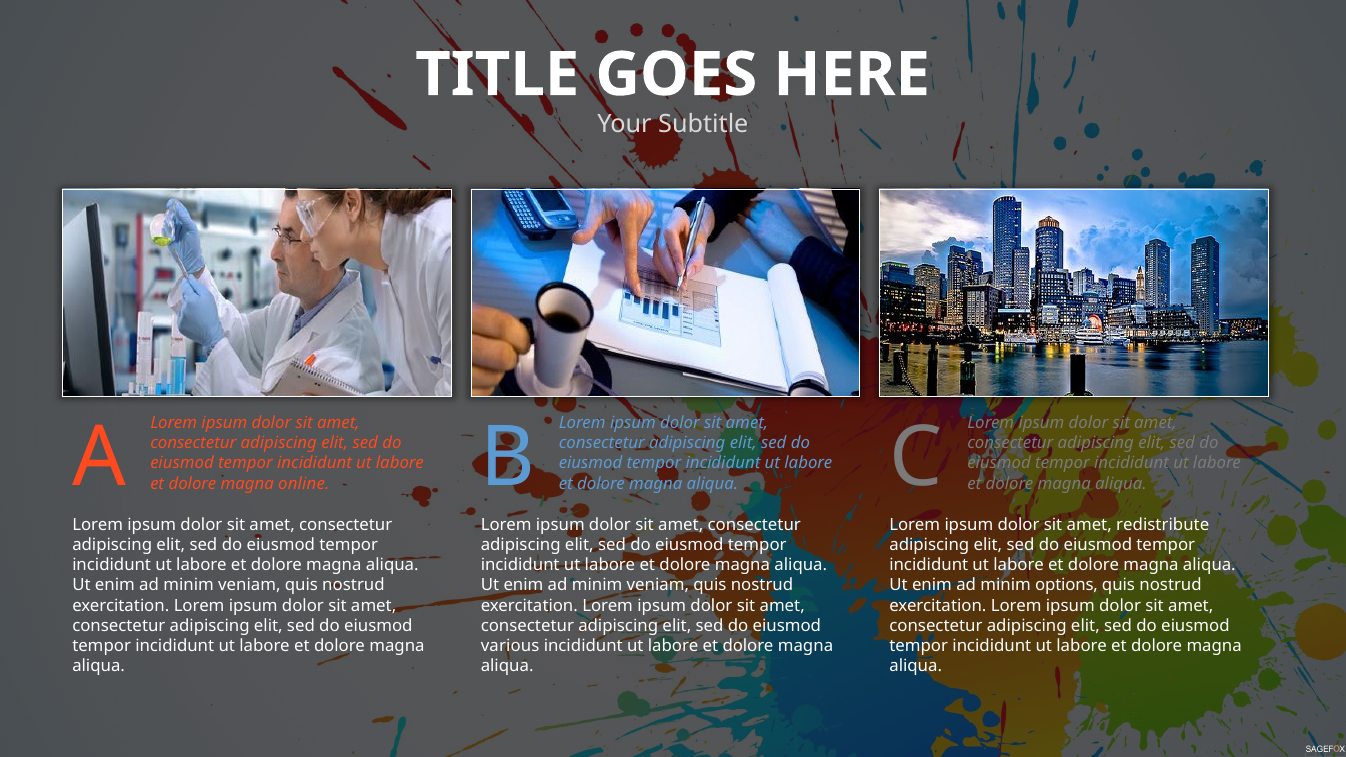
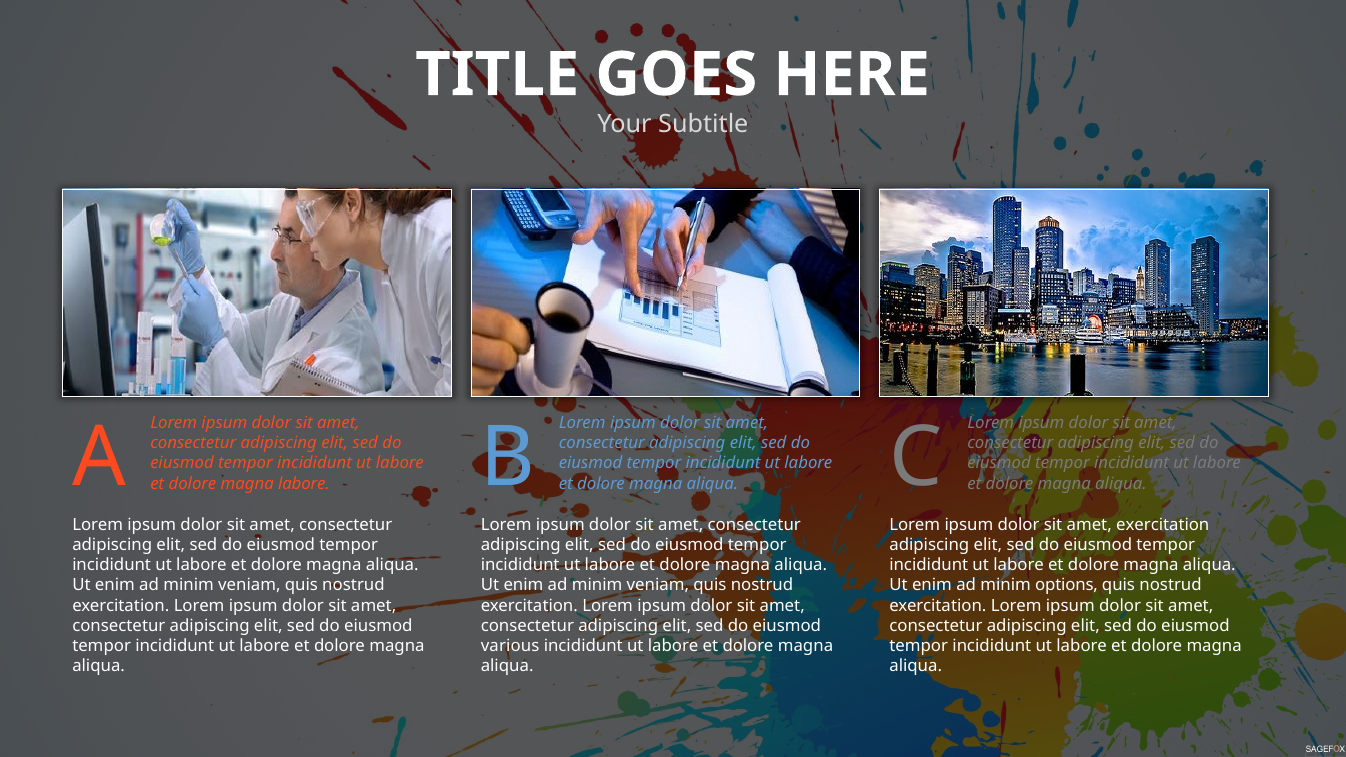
magna online: online -> labore
amet redistribute: redistribute -> exercitation
